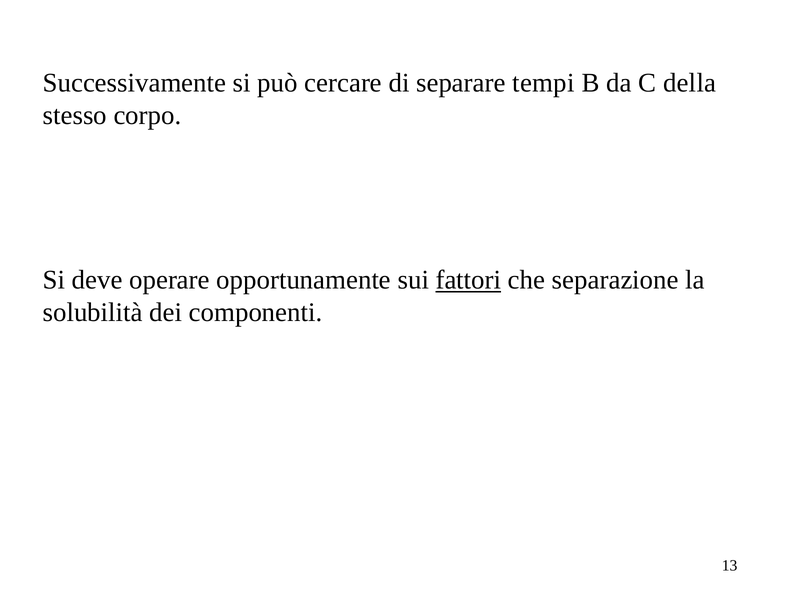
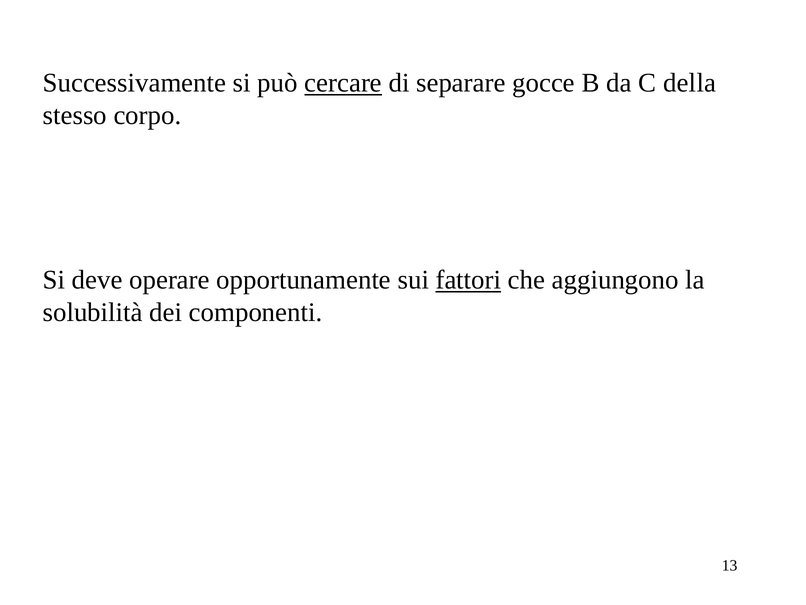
cercare underline: none -> present
tempi: tempi -> gocce
separazione: separazione -> aggiungono
